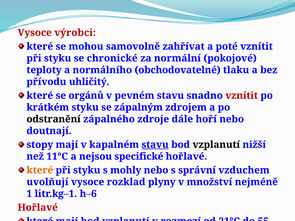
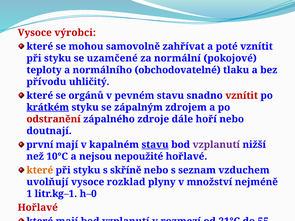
chronické: chronické -> uzamčené
krátkém underline: none -> present
odstranění colour: black -> red
stopy: stopy -> první
vzplanutí at (216, 145) colour: black -> purple
11°C: 11°C -> 10°C
specifické: specifické -> nepoužité
mohly: mohly -> skříně
správní: správní -> seznam
h–6: h–6 -> h–0
